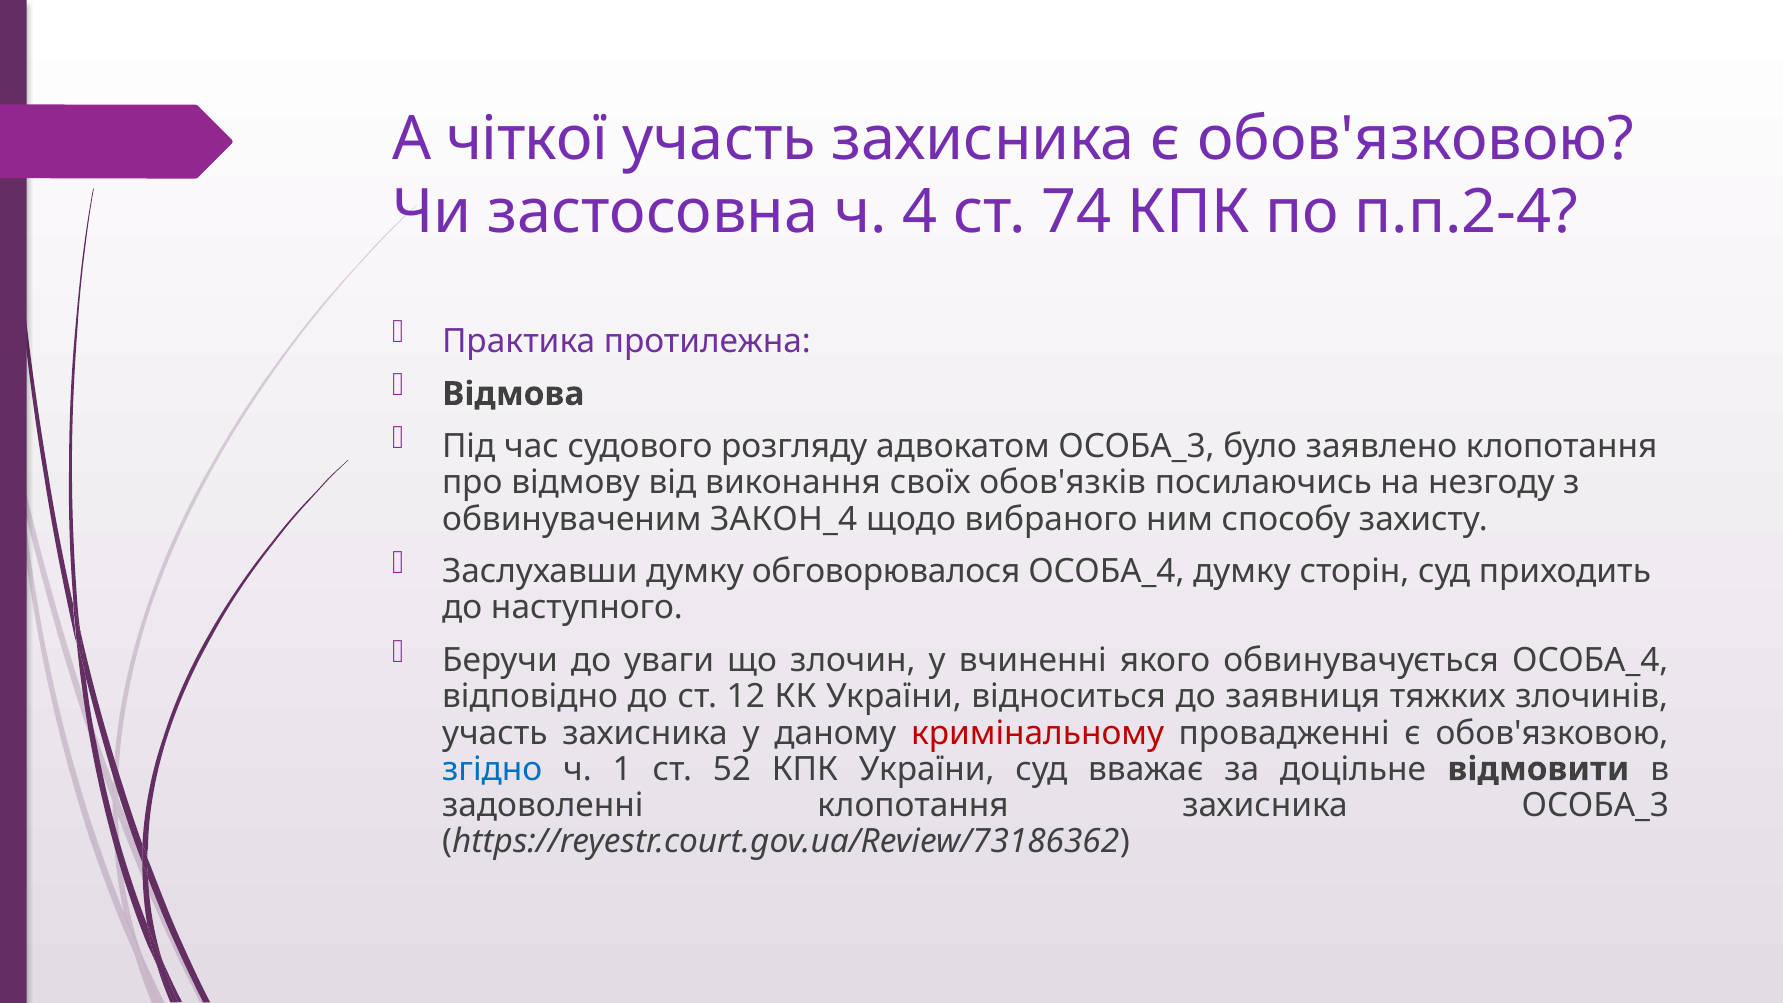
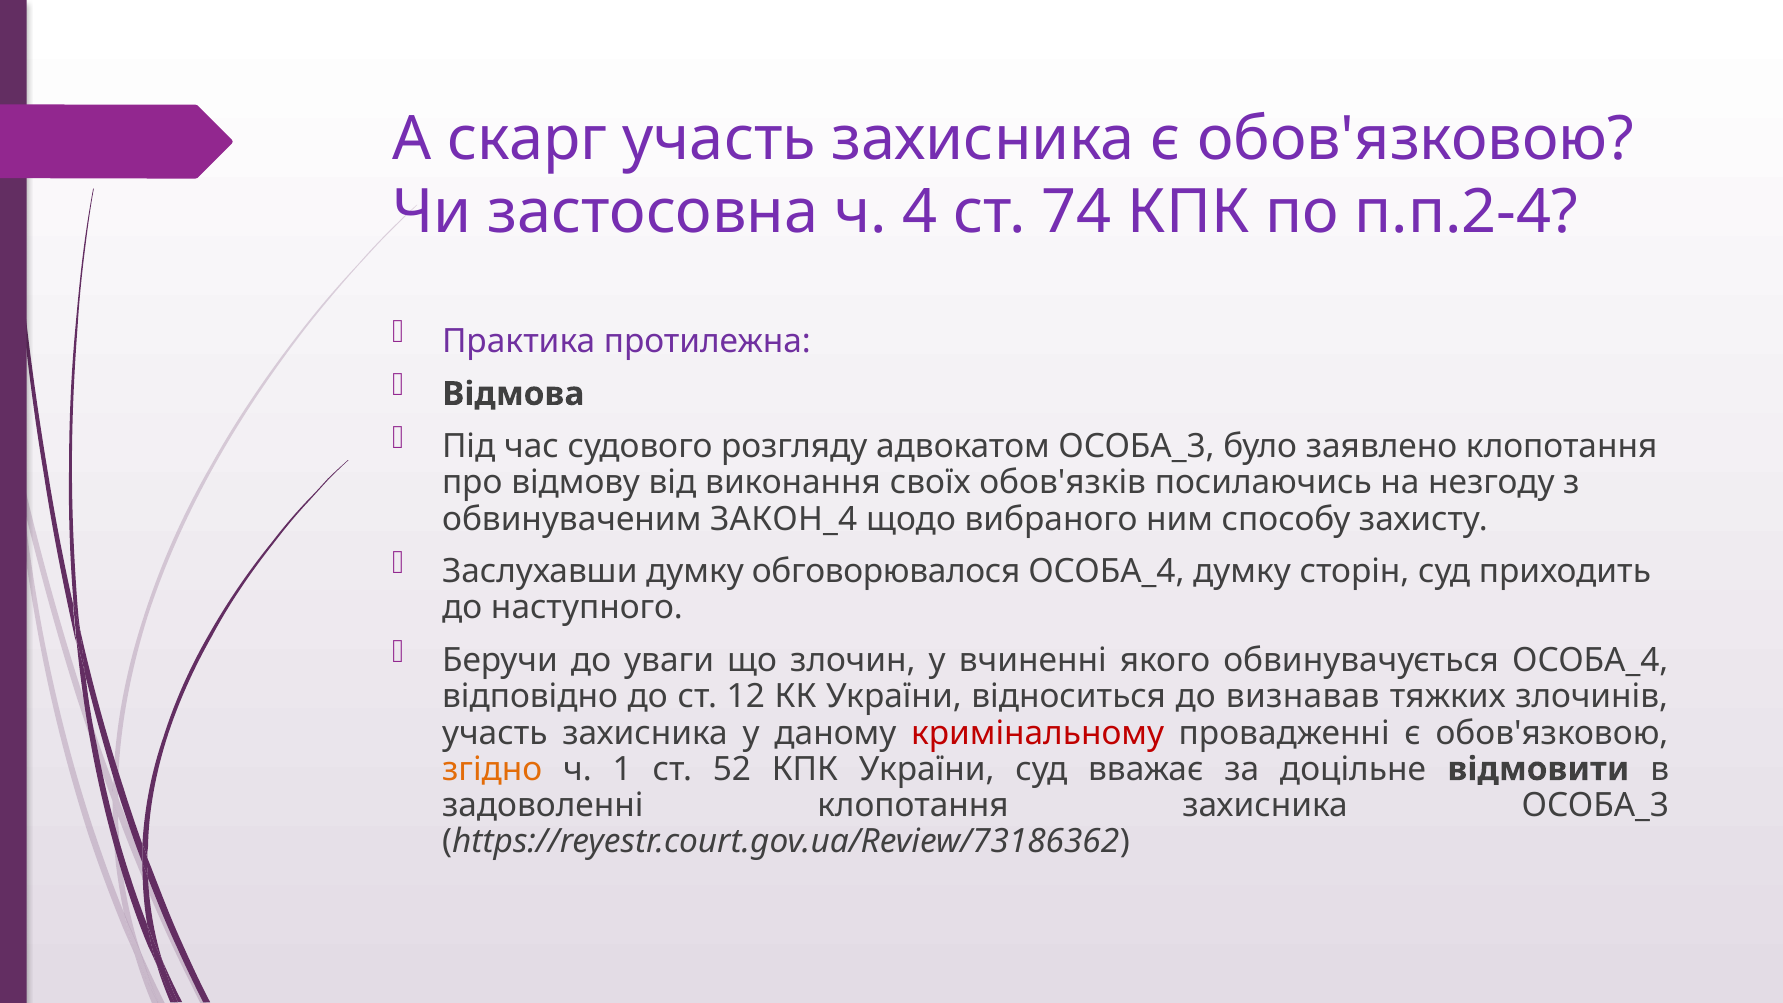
чіткої: чіткої -> скарг
заявниця: заявниця -> визнавав
згідно colour: blue -> orange
